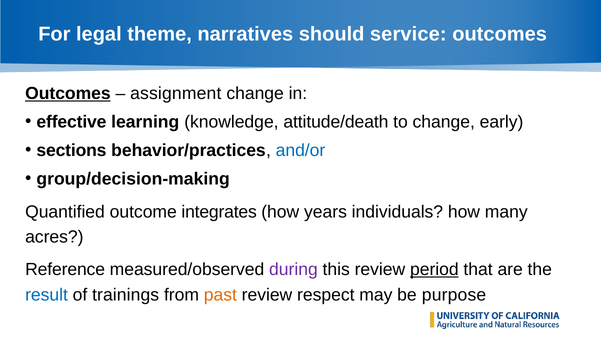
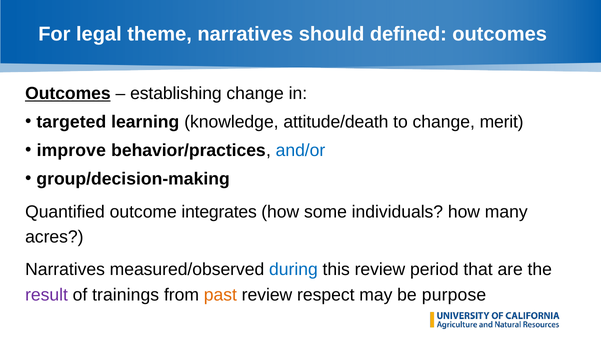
service: service -> defined
assignment: assignment -> establishing
effective: effective -> targeted
early: early -> merit
sections: sections -> improve
years: years -> some
Reference at (65, 270): Reference -> Narratives
during colour: purple -> blue
period underline: present -> none
result colour: blue -> purple
